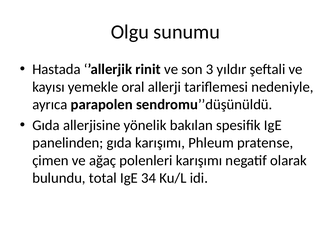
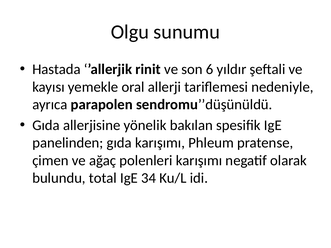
3: 3 -> 6
